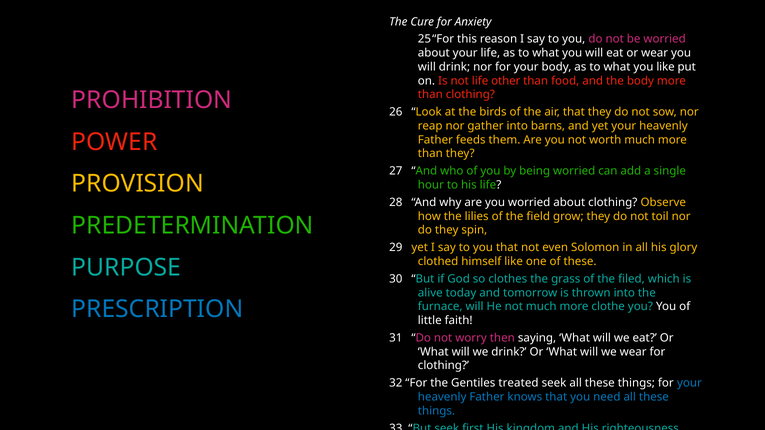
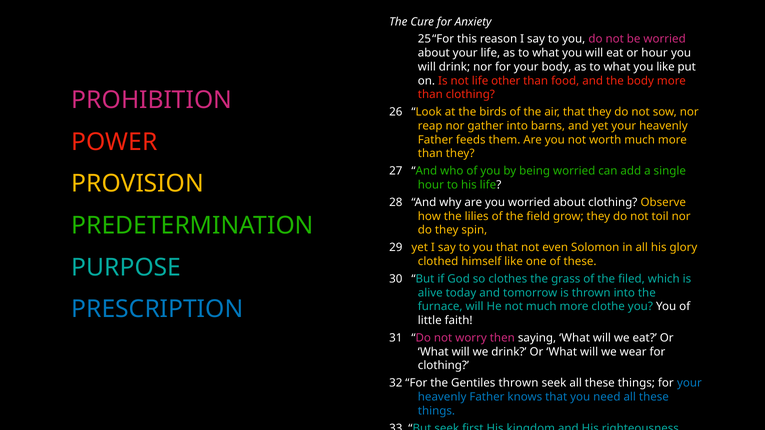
or wear: wear -> hour
Gentiles treated: treated -> thrown
